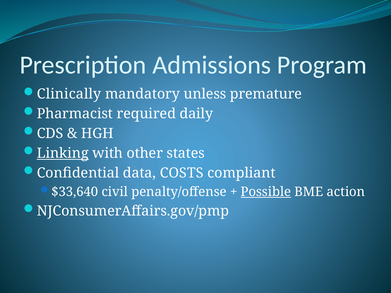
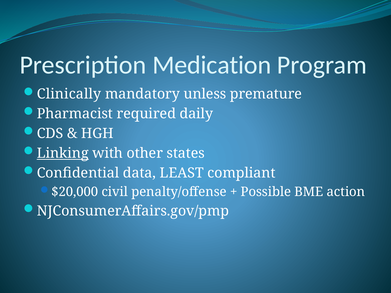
Admissions: Admissions -> Medication
COSTS: COSTS -> LEAST
$33,640: $33,640 -> $20,000
Possible underline: present -> none
